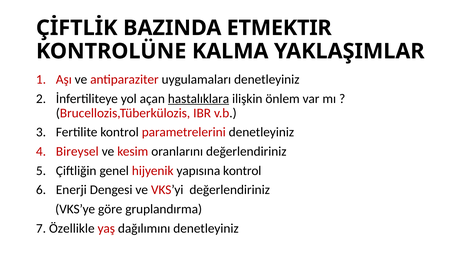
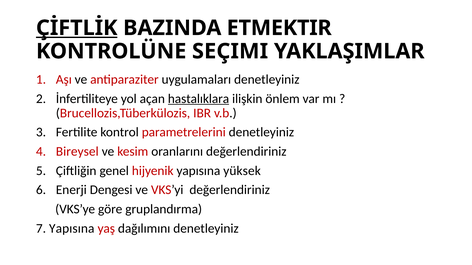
ÇİFTLİK underline: none -> present
KALMA: KALMA -> SEÇIMI
yapısına kontrol: kontrol -> yüksek
7 Özellikle: Özellikle -> Yapısına
